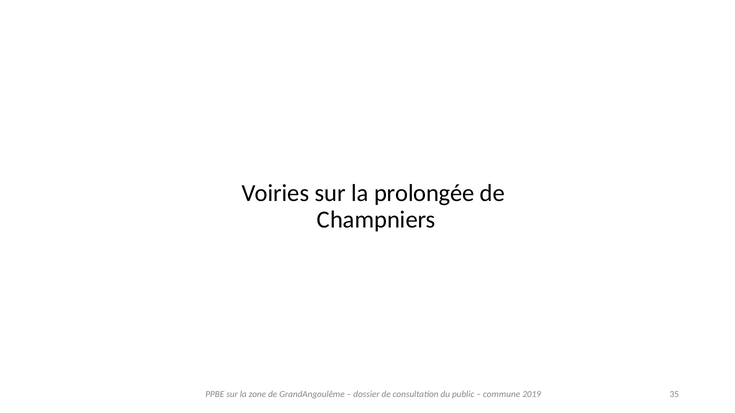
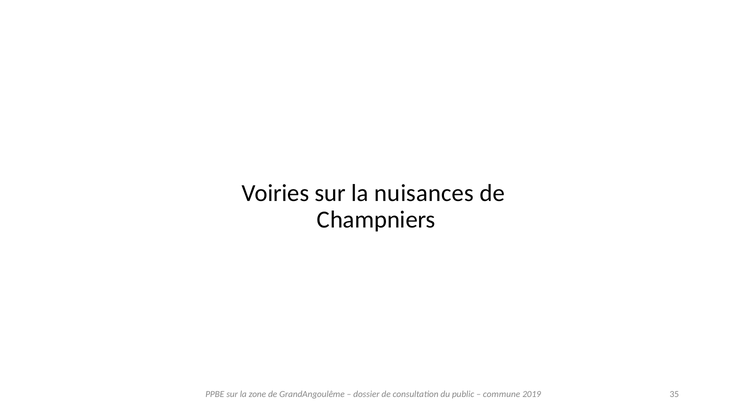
prolongée: prolongée -> nuisances
